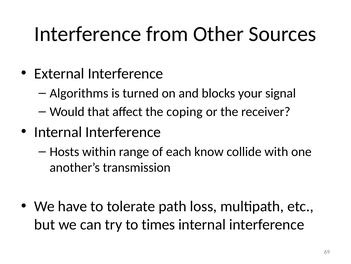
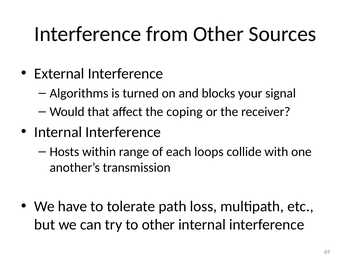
know: know -> loops
to times: times -> other
